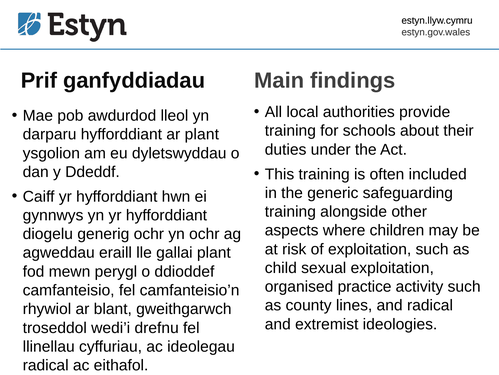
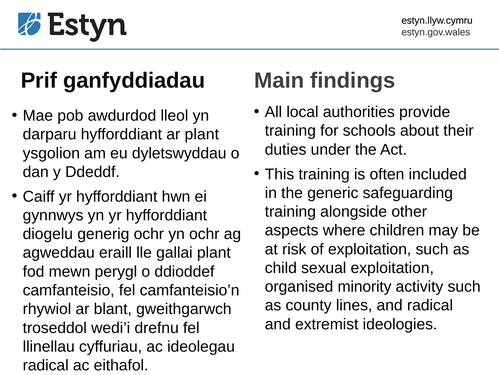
practice: practice -> minority
